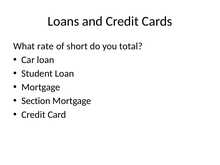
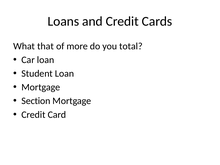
rate: rate -> that
short: short -> more
